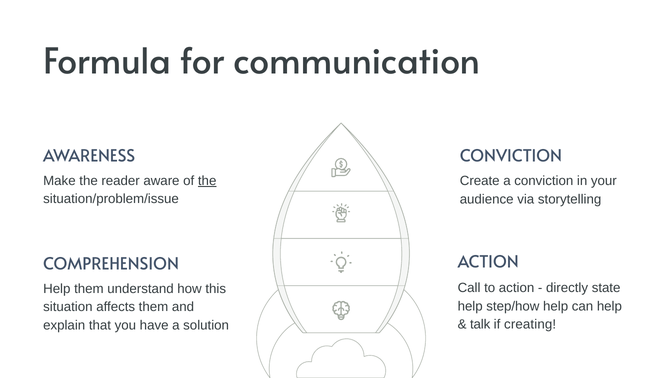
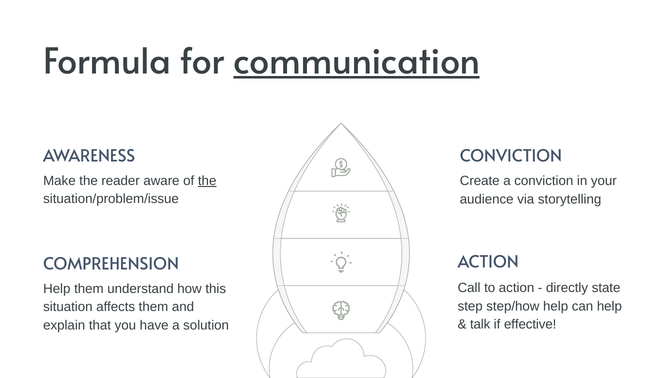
communication underline: none -> present
help at (470, 306): help -> step
creating: creating -> effective
